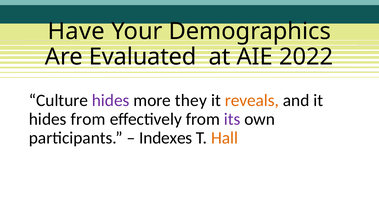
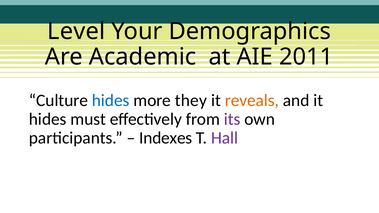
Have: Have -> Level
Evaluated: Evaluated -> Academic
2022: 2022 -> 2011
hides at (111, 101) colour: purple -> blue
hides from: from -> must
Hall colour: orange -> purple
